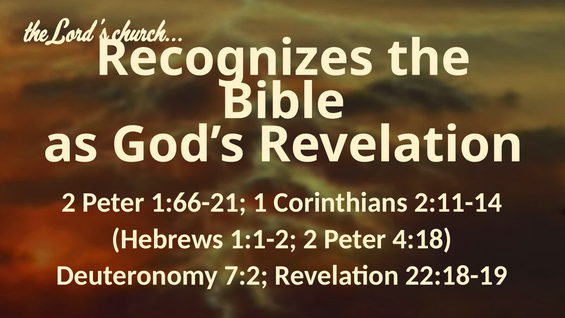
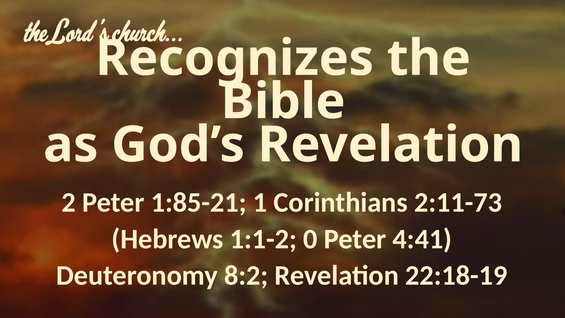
1:66-21: 1:66-21 -> 1:85-21
2:11-14: 2:11-14 -> 2:11-73
1:1-2 2: 2 -> 0
4:18: 4:18 -> 4:41
7:2: 7:2 -> 8:2
